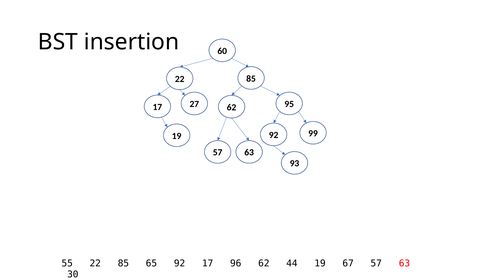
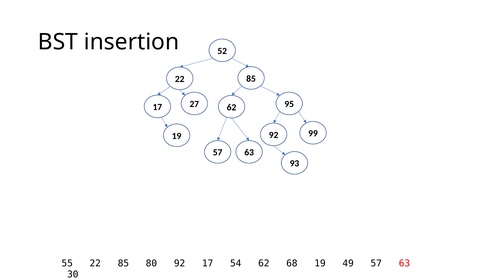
60: 60 -> 52
65: 65 -> 80
96: 96 -> 54
44: 44 -> 68
67: 67 -> 49
